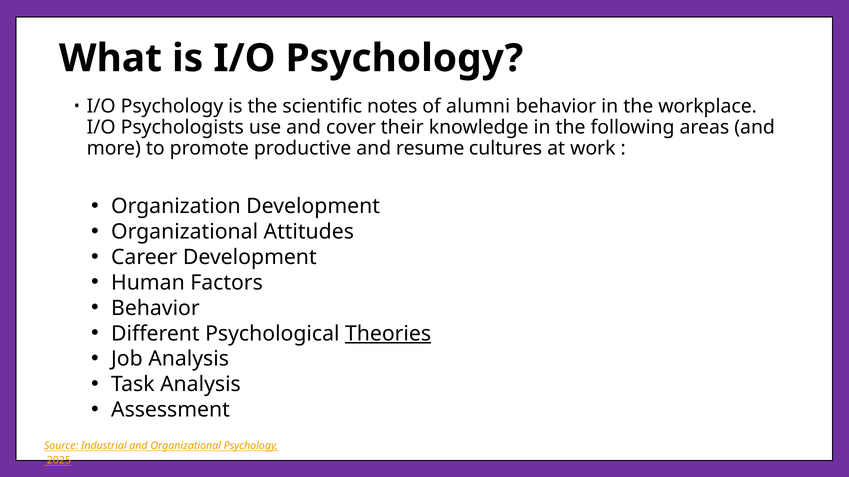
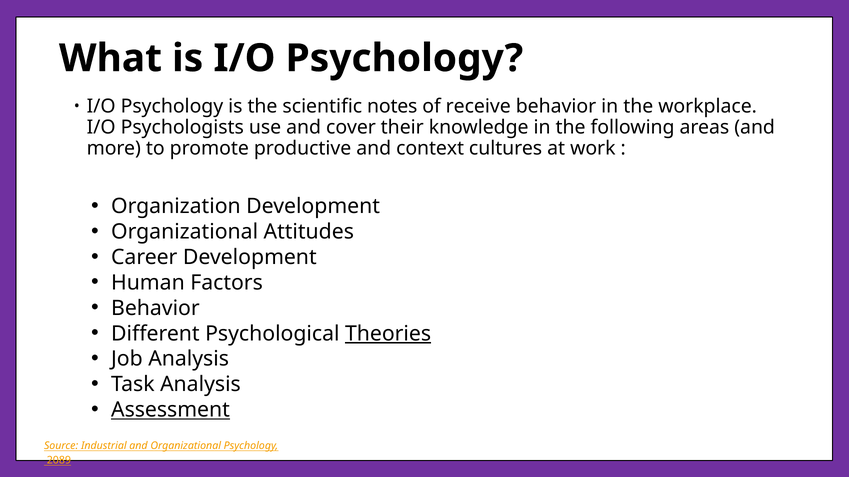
alumni: alumni -> receive
resume: resume -> context
Assessment underline: none -> present
2025: 2025 -> 2089
